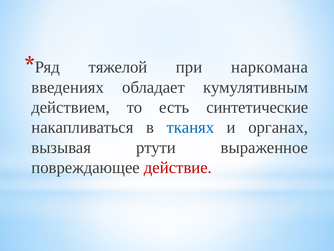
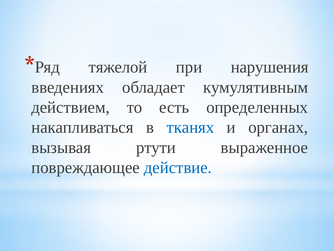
наркомана: наркомана -> нарушения
синтетические: синтетические -> определенных
действие colour: red -> blue
